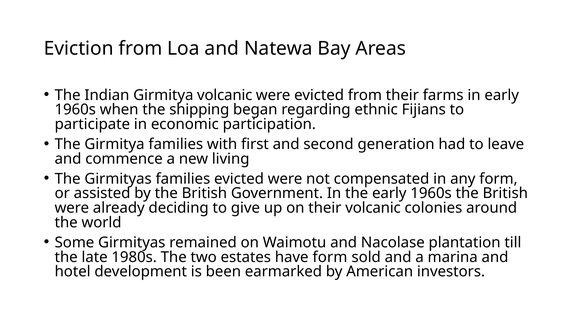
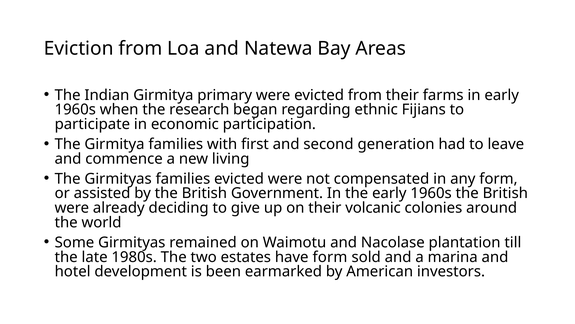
Girmitya volcanic: volcanic -> primary
shipping: shipping -> research
